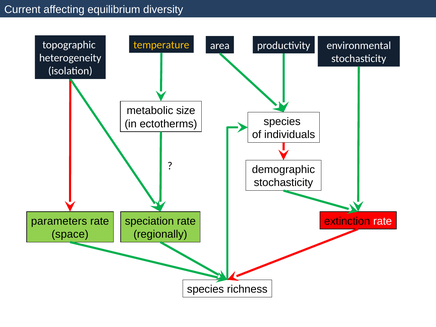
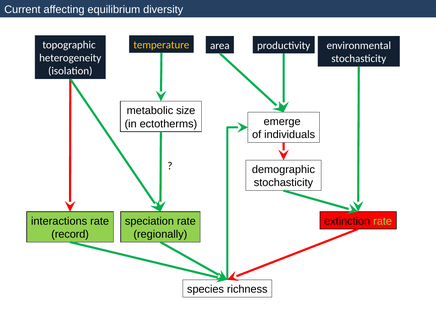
species at (282, 122): species -> emerge
parameters: parameters -> interactions
rate at (383, 221) colour: white -> light green
space: space -> record
